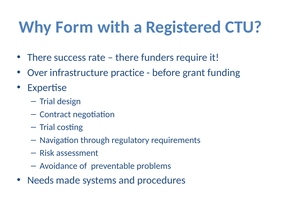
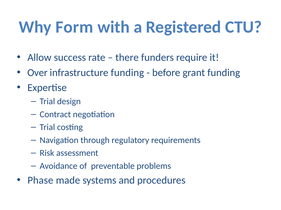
There at (39, 58): There -> Allow
infrastructure practice: practice -> funding
Needs: Needs -> Phase
